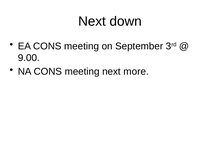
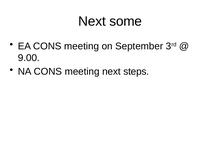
down: down -> some
more: more -> steps
